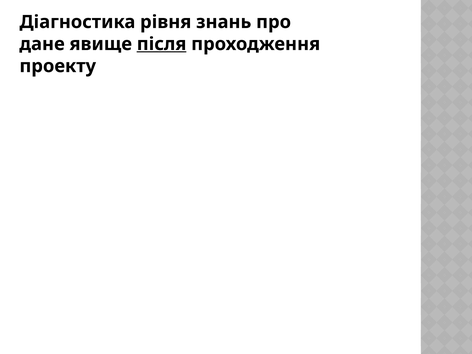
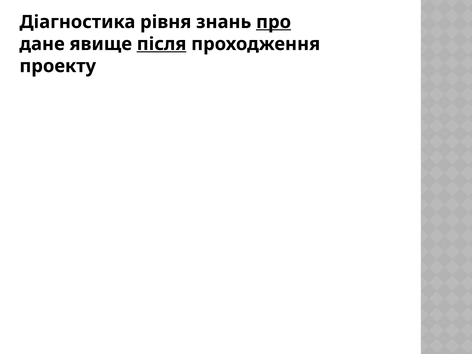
про underline: none -> present
